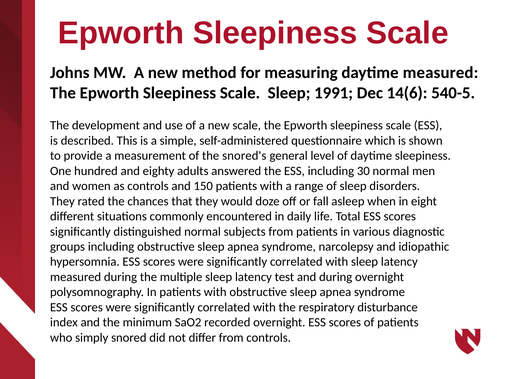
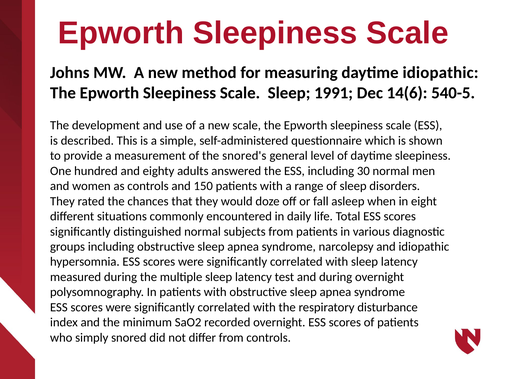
daytime measured: measured -> idiopathic
